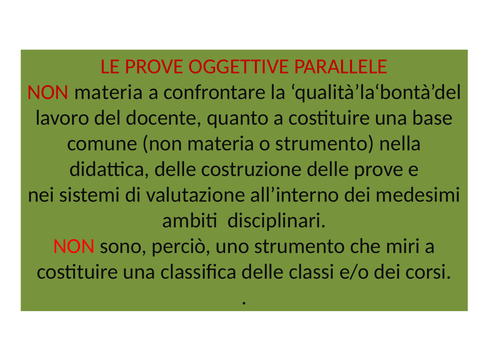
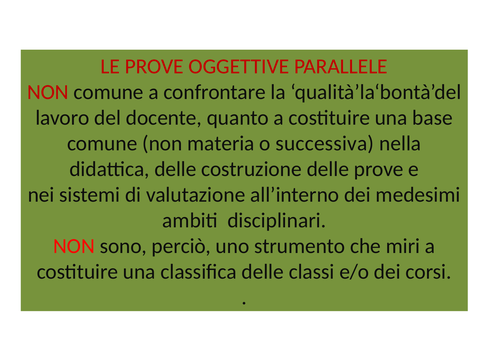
materia at (108, 92): materia -> comune
o strumento: strumento -> successiva
